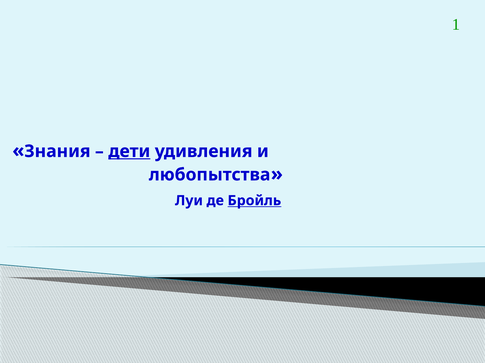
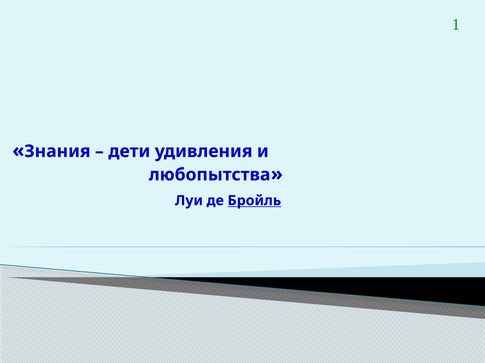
дети underline: present -> none
